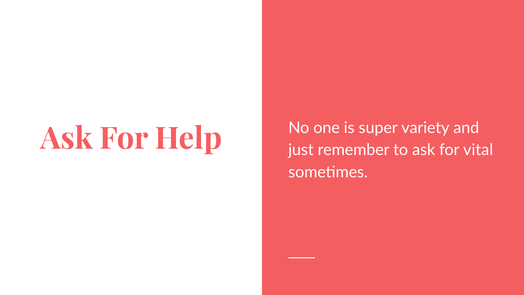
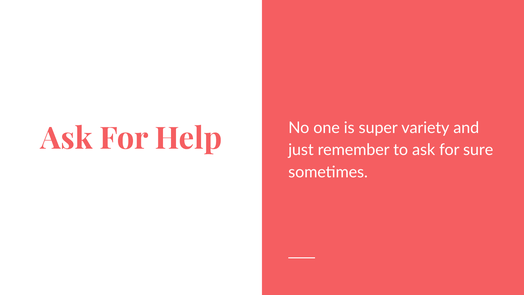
vital: vital -> sure
